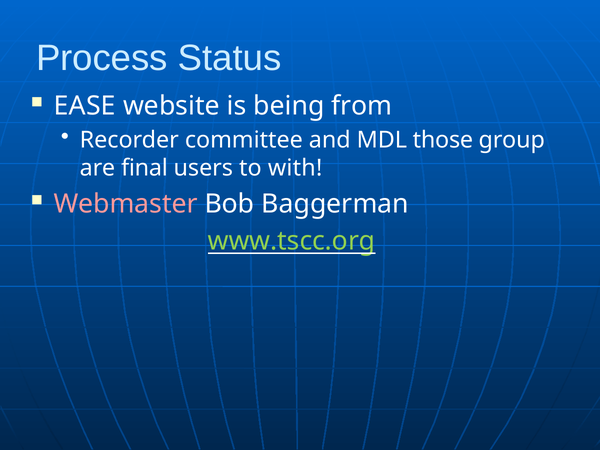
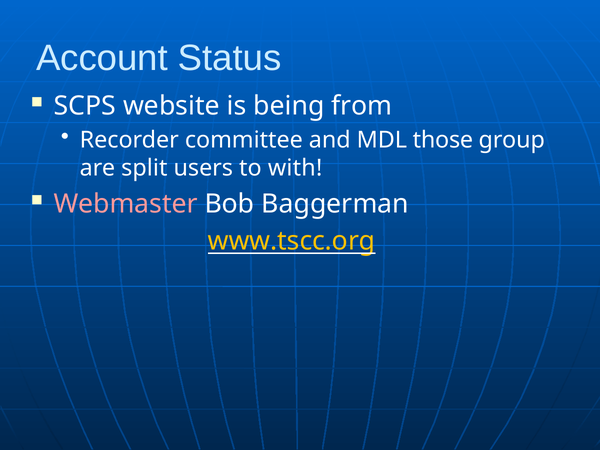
Process: Process -> Account
EASE: EASE -> SCPS
final: final -> split
www.tscc.org colour: light green -> yellow
